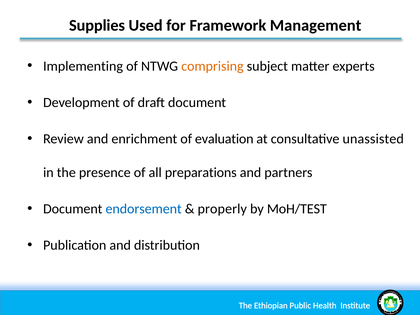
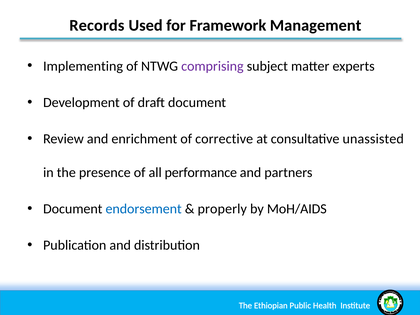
Supplies: Supplies -> Records
comprising colour: orange -> purple
evaluation: evaluation -> corrective
preparations: preparations -> performance
MoH/TEST: MoH/TEST -> MoH/AIDS
